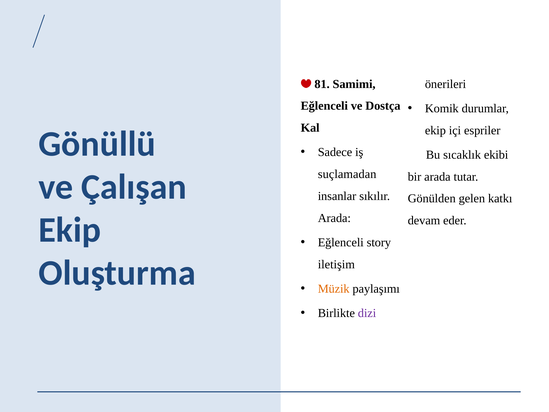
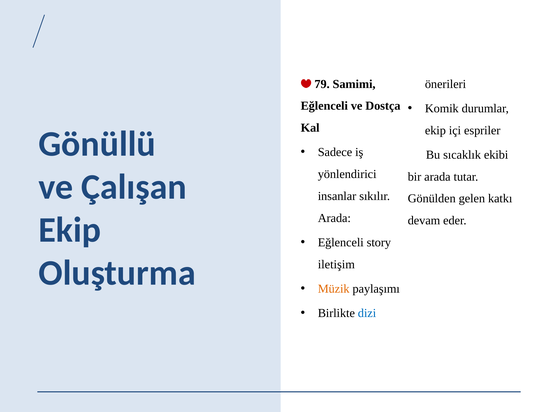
81: 81 -> 79
suçlamadan: suçlamadan -> yönlendirici
dizi colour: purple -> blue
